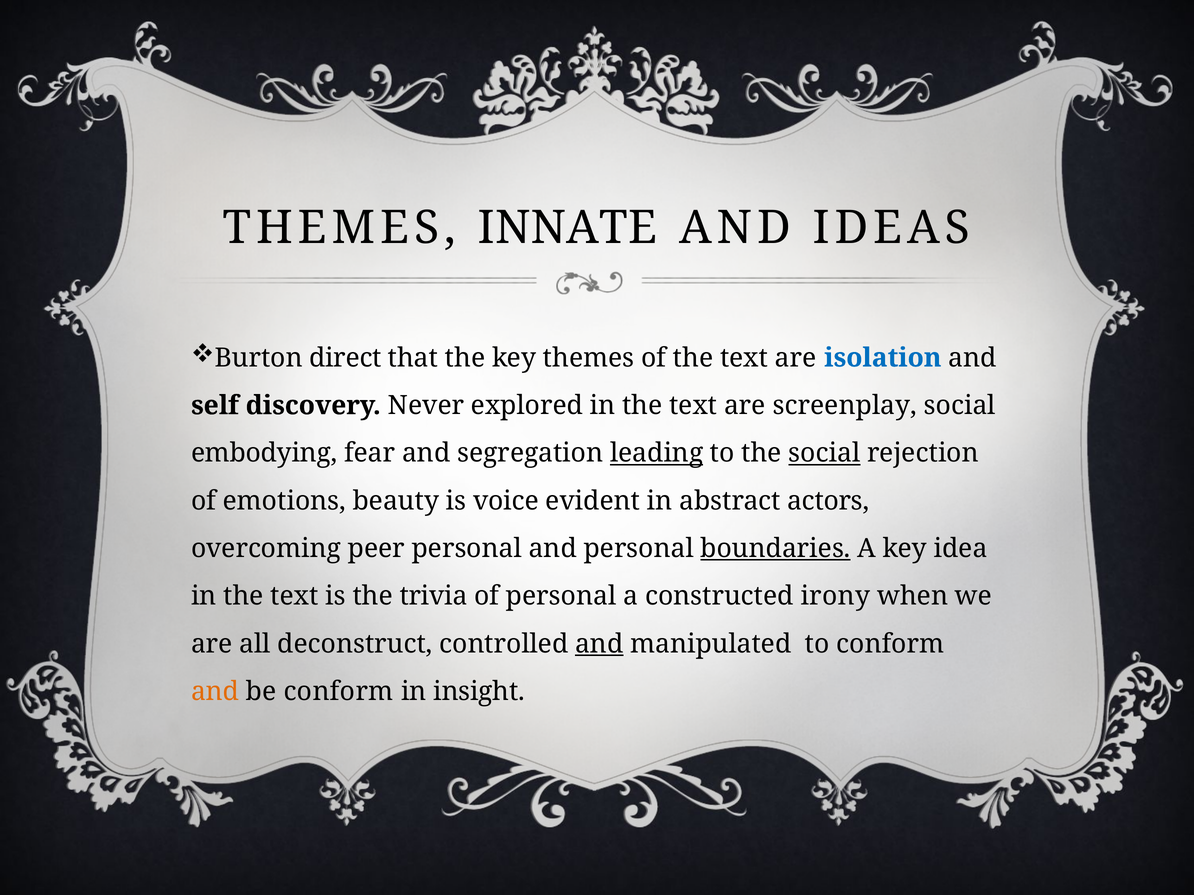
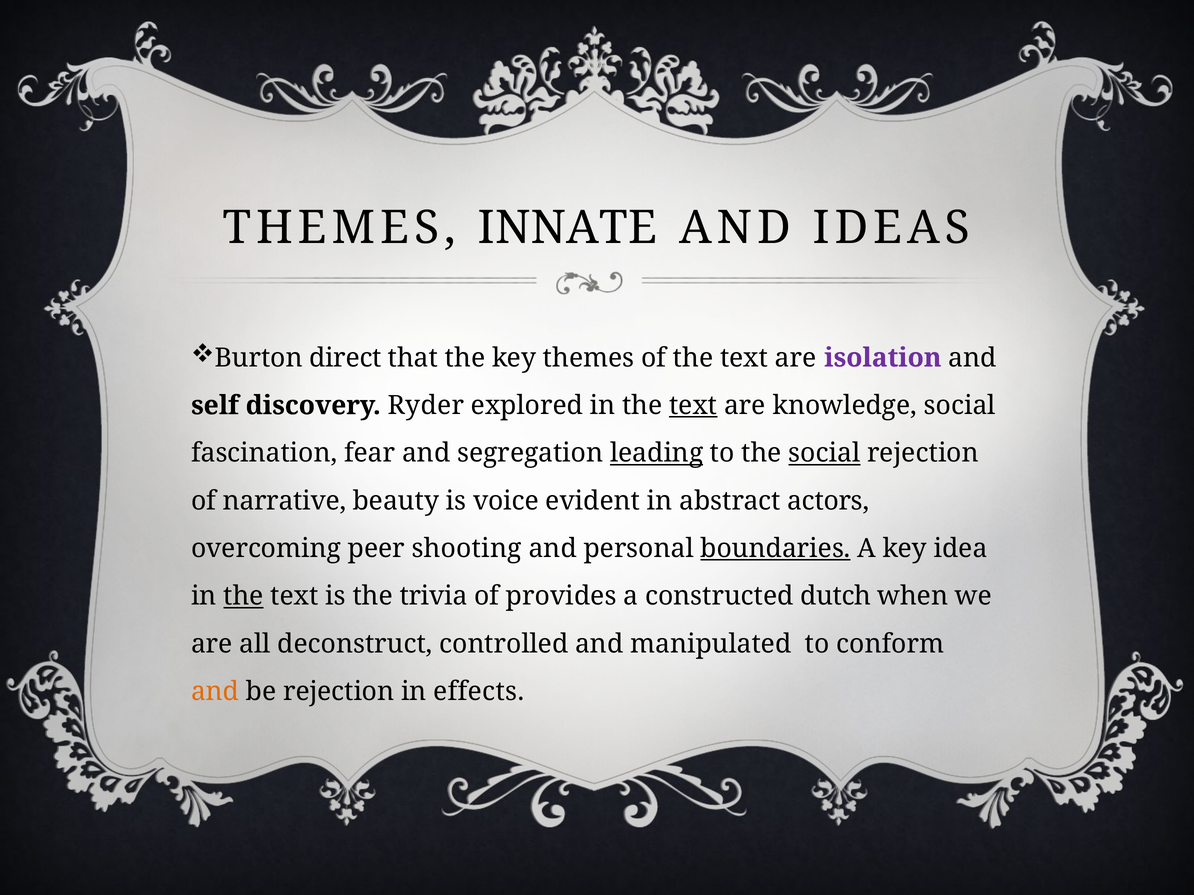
isolation colour: blue -> purple
Never: Never -> Ryder
text at (693, 406) underline: none -> present
screenplay: screenplay -> knowledge
embodying: embodying -> fascination
emotions: emotions -> narrative
peer personal: personal -> shooting
the at (243, 597) underline: none -> present
of personal: personal -> provides
irony: irony -> dutch
and at (599, 644) underline: present -> none
be conform: conform -> rejection
insight: insight -> effects
